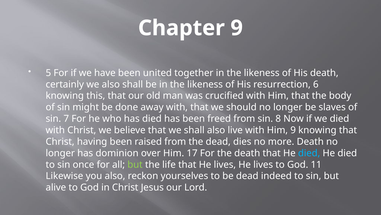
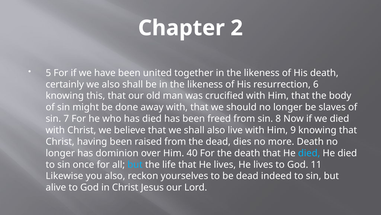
Chapter 9: 9 -> 2
17: 17 -> 40
but at (135, 164) colour: light green -> light blue
